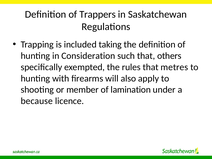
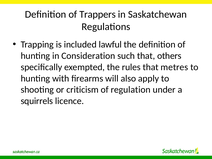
taking: taking -> lawful
member: member -> criticism
lamination: lamination -> regulation
because: because -> squirrels
